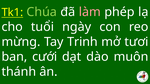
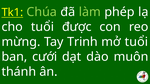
làm colour: pink -> light green
ngày: ngày -> được
mở tươi: tươi -> tuổi
